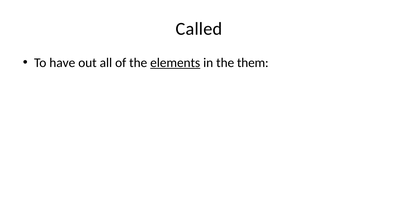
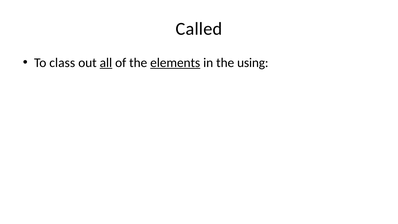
have: have -> class
all underline: none -> present
them: them -> using
